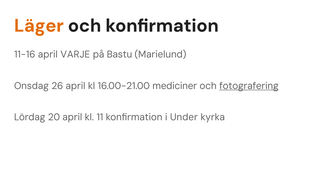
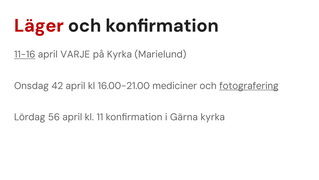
Läger colour: orange -> red
11-16 underline: none -> present
på Bastu: Bastu -> Kyrka
26: 26 -> 42
20: 20 -> 56
Under: Under -> Gärna
